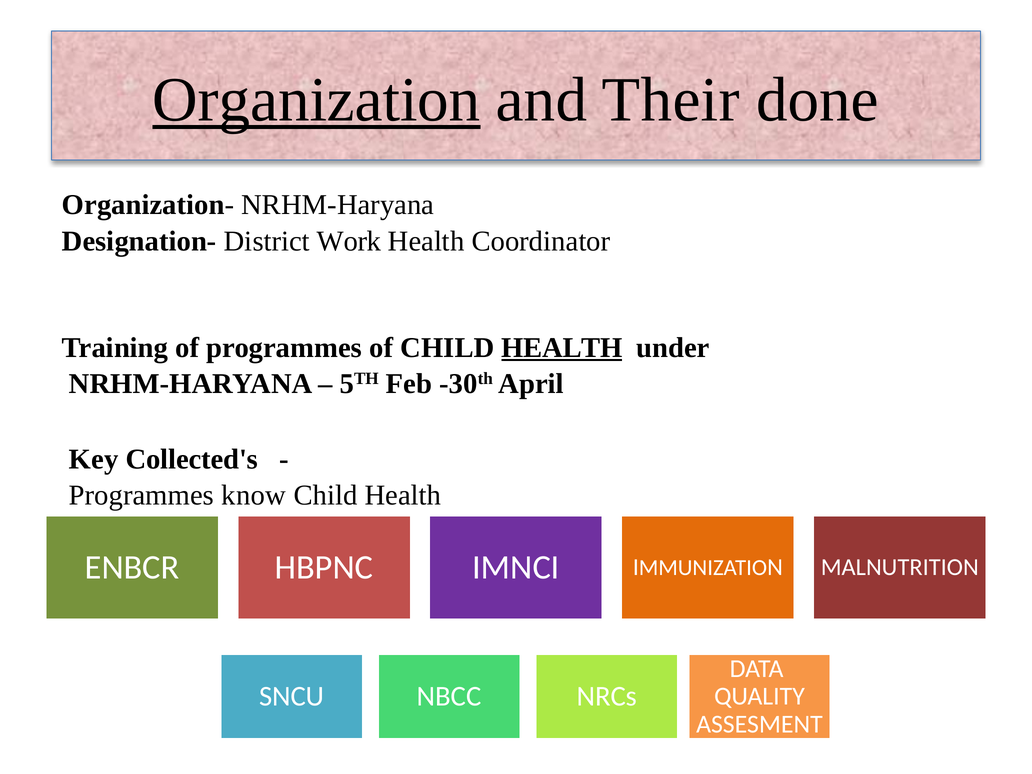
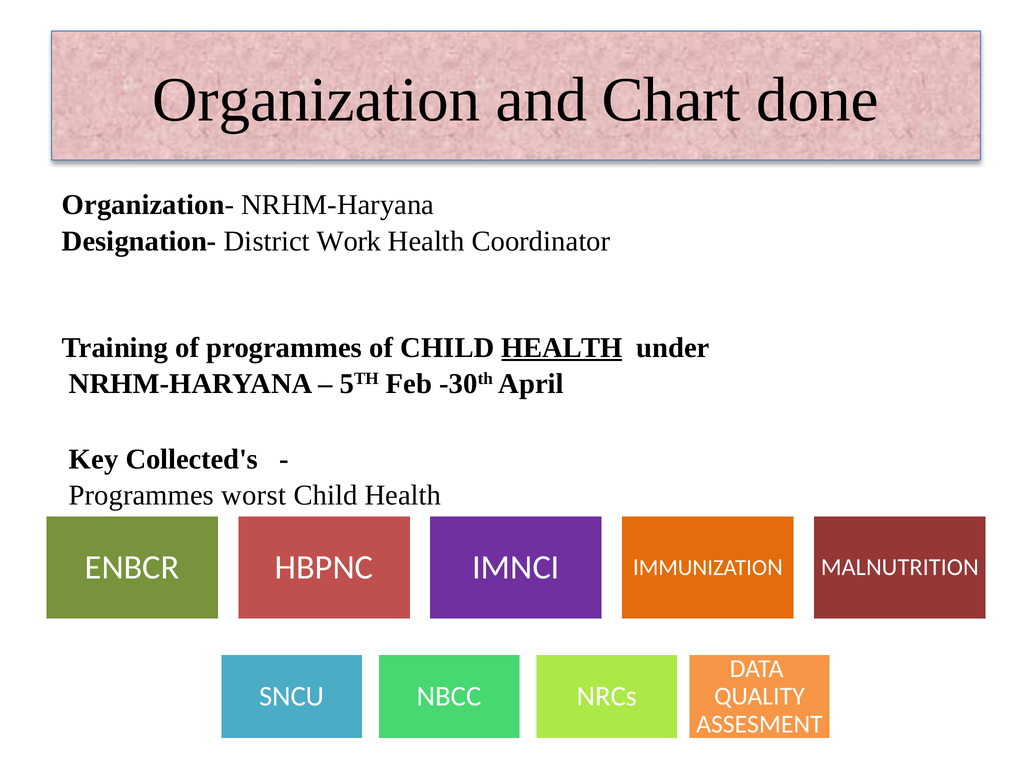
Organization underline: present -> none
Their: Their -> Chart
know: know -> worst
